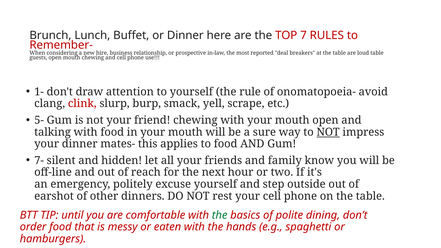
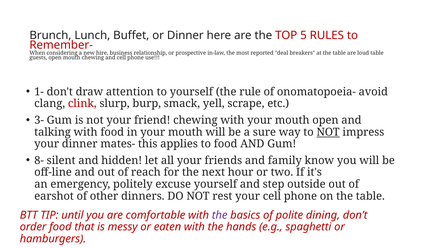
7: 7 -> 5
5-: 5- -> 3-
7-: 7- -> 8-
the at (220, 215) colour: green -> purple
